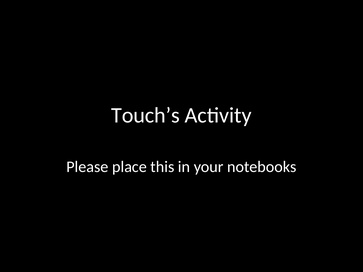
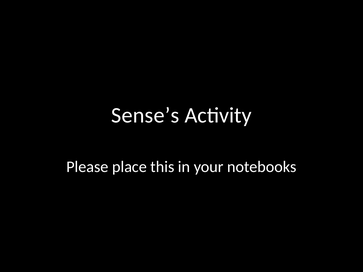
Touch’s: Touch’s -> Sense’s
